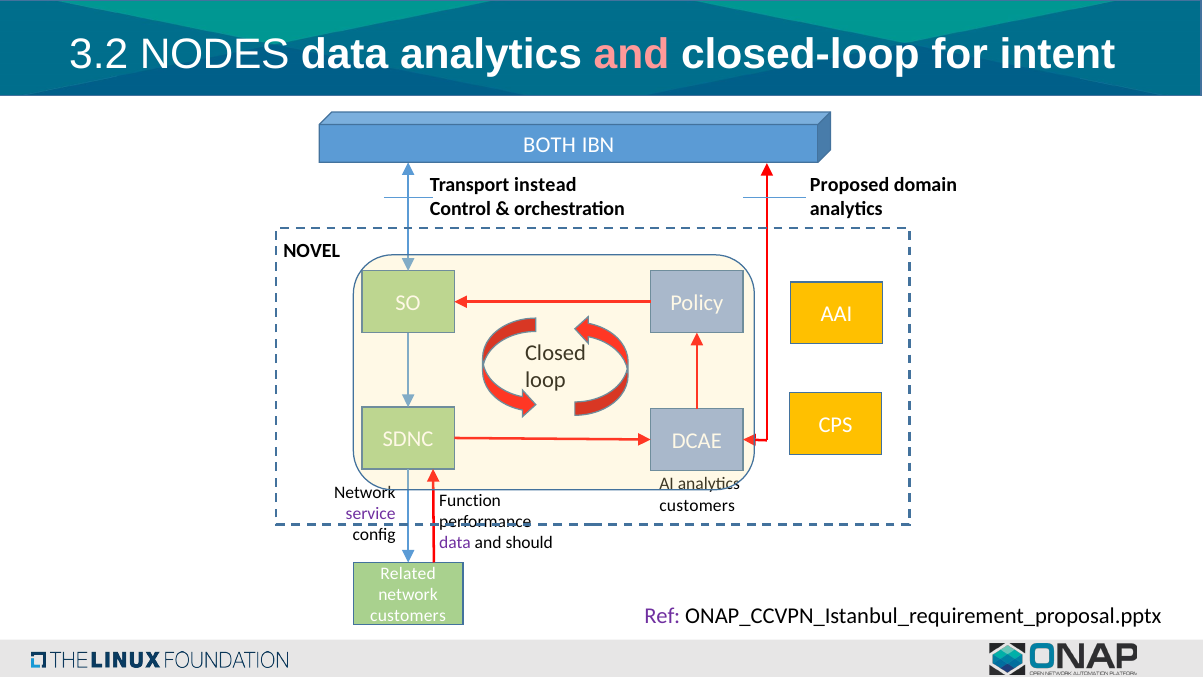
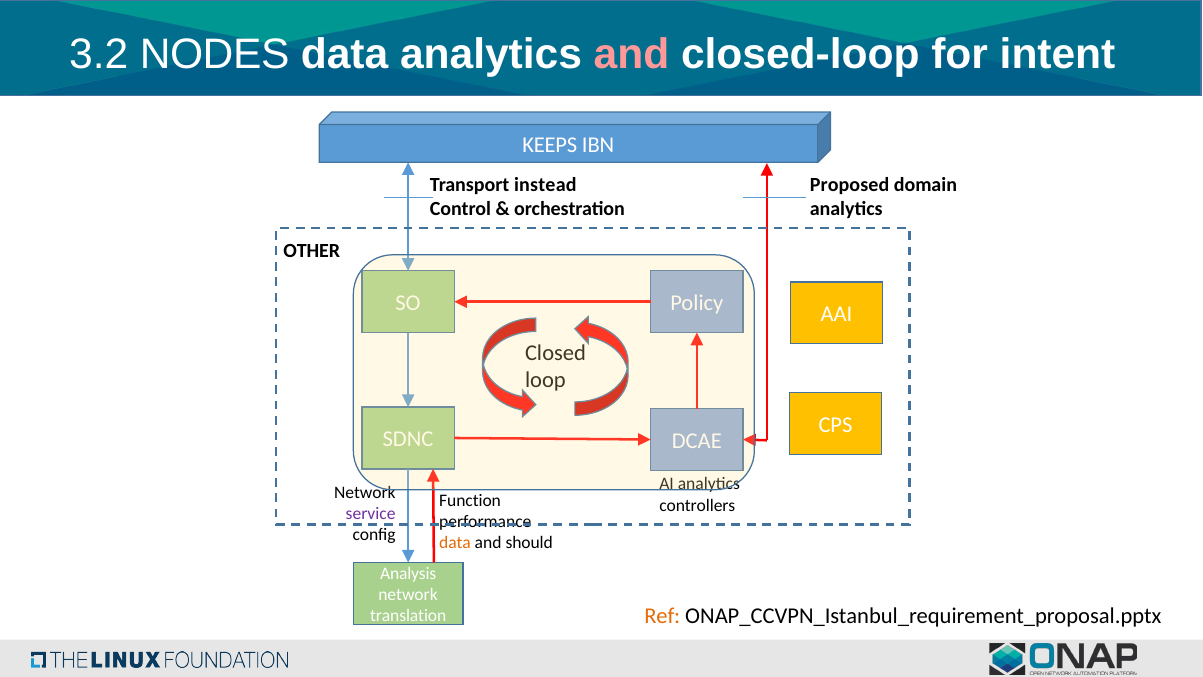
BOTH: BOTH -> KEEPS
NOVEL: NOVEL -> OTHER
customers at (697, 505): customers -> controllers
data at (455, 543) colour: purple -> orange
Related: Related -> Analysis
Ref colour: purple -> orange
customers at (408, 615): customers -> translation
